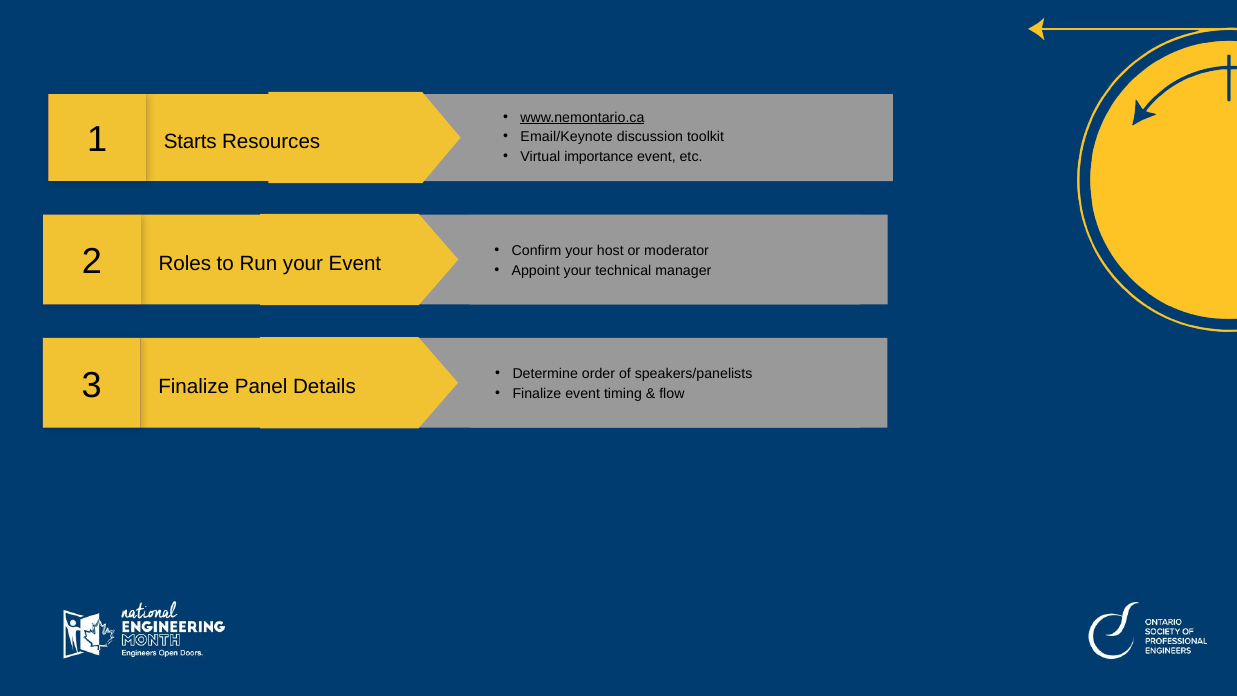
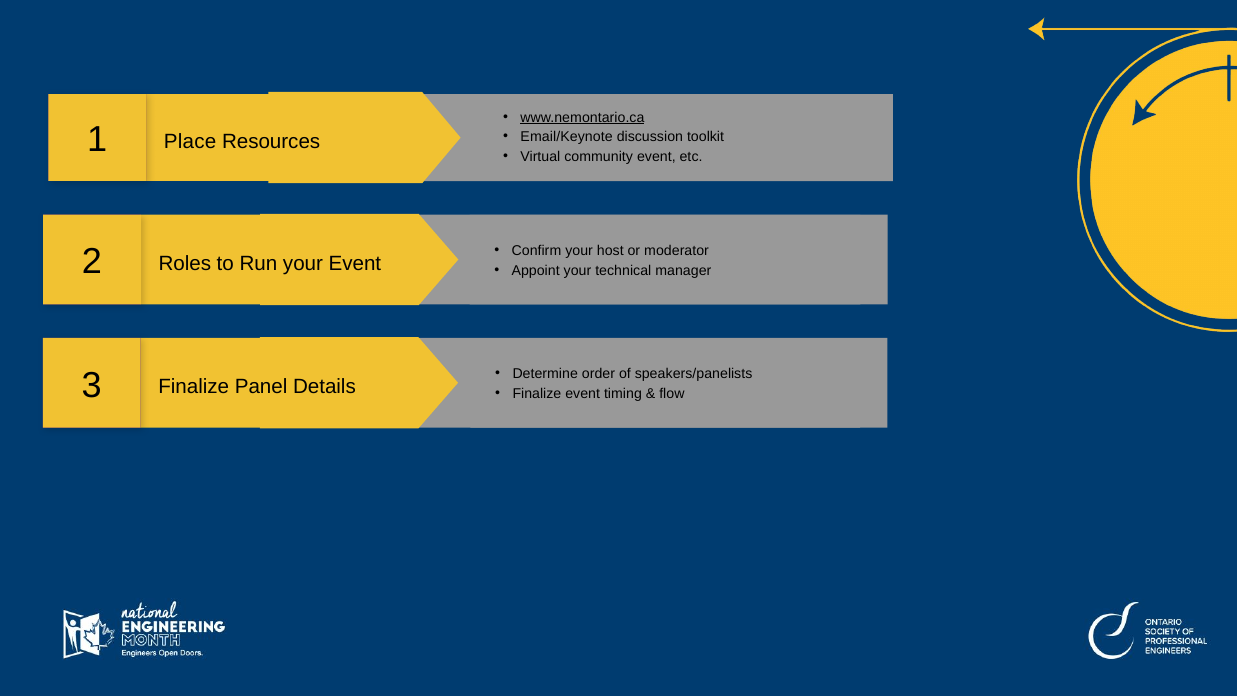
Starts: Starts -> Place
importance: importance -> community
